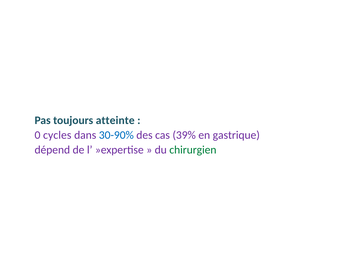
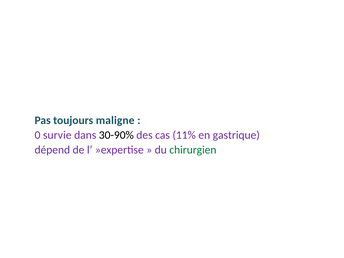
atteinte: atteinte -> maligne
cycles: cycles -> survie
30-90% colour: blue -> black
39%: 39% -> 11%
